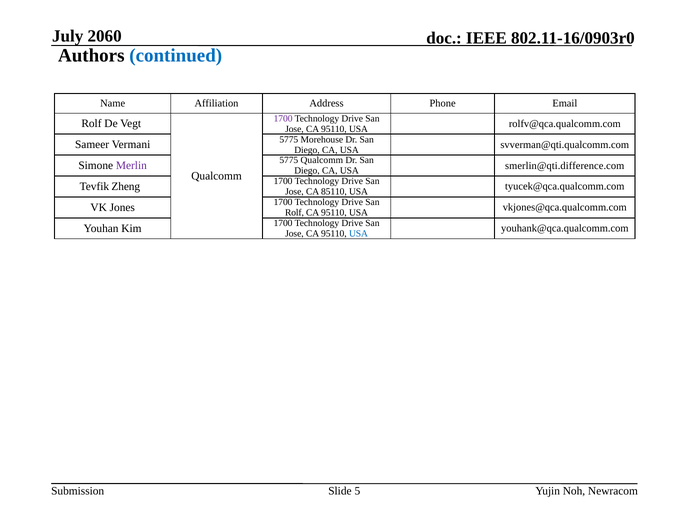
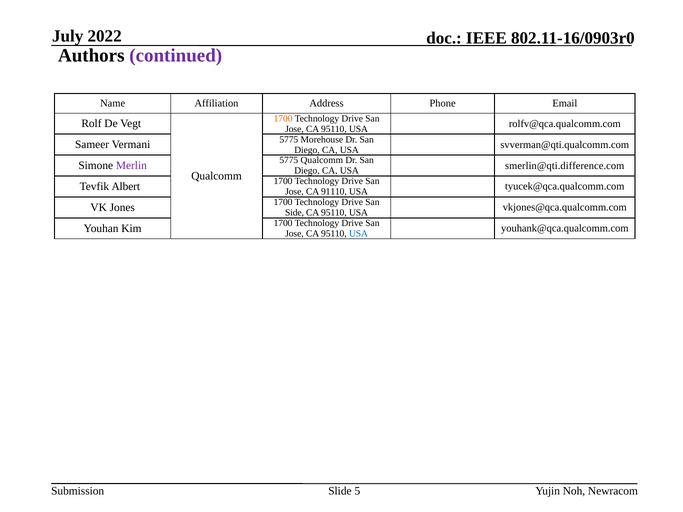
2060: 2060 -> 2022
continued colour: blue -> purple
1700 at (283, 119) colour: purple -> orange
Zheng: Zheng -> Albert
85110: 85110 -> 91110
Rolf at (294, 213): Rolf -> Side
